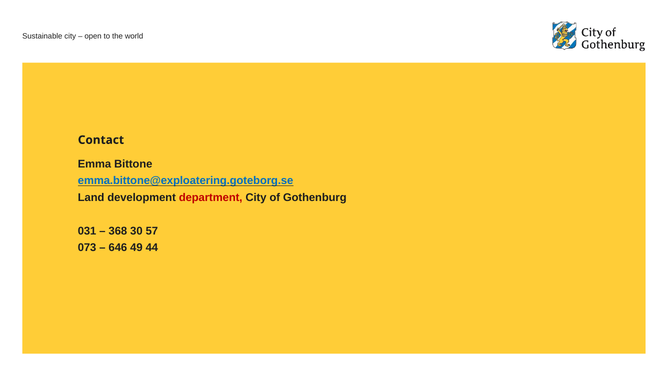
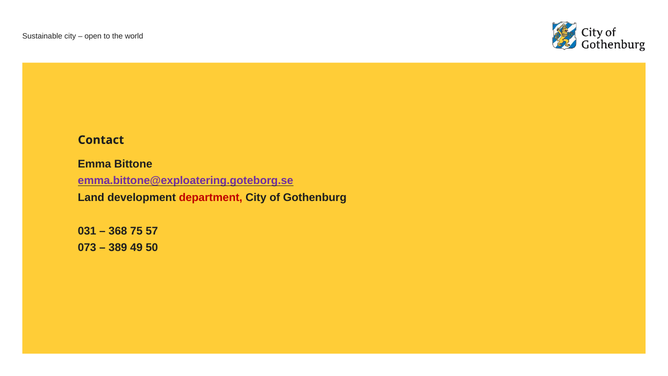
emma.bittone@exploatering.goteborg.se colour: blue -> purple
30: 30 -> 75
646: 646 -> 389
44: 44 -> 50
